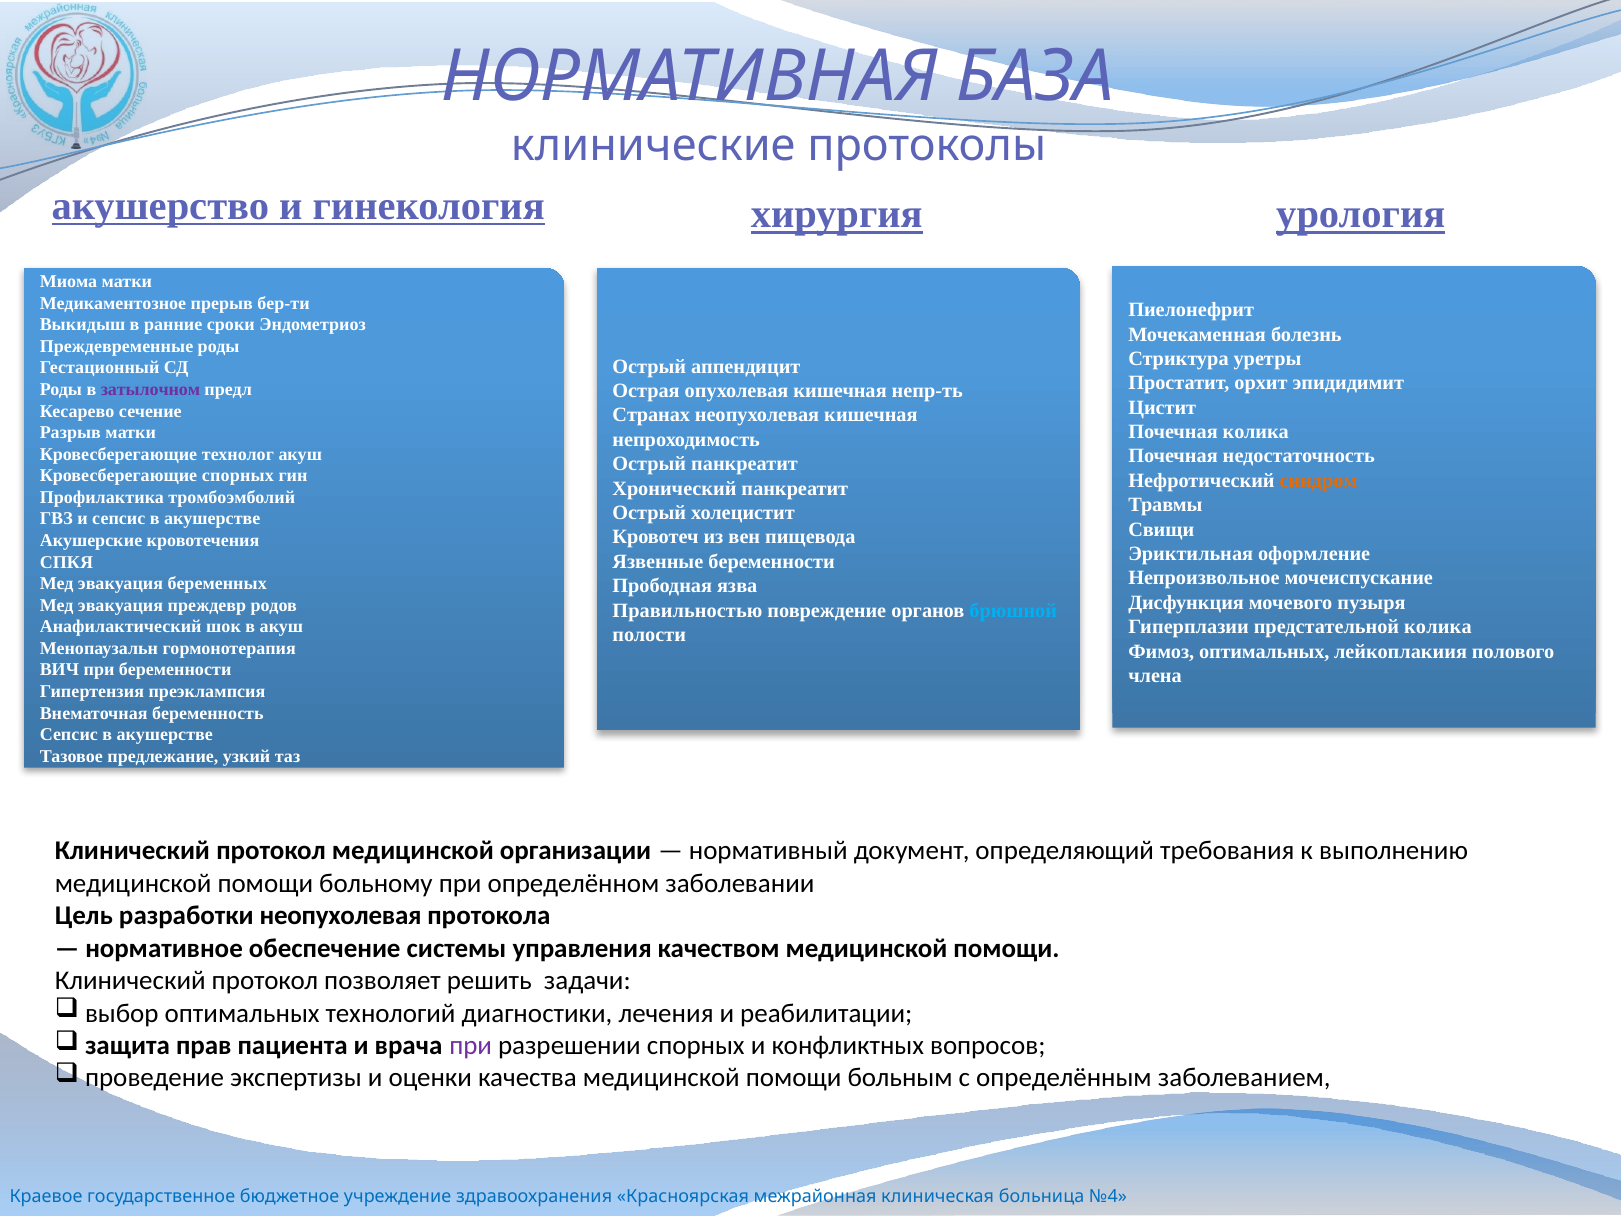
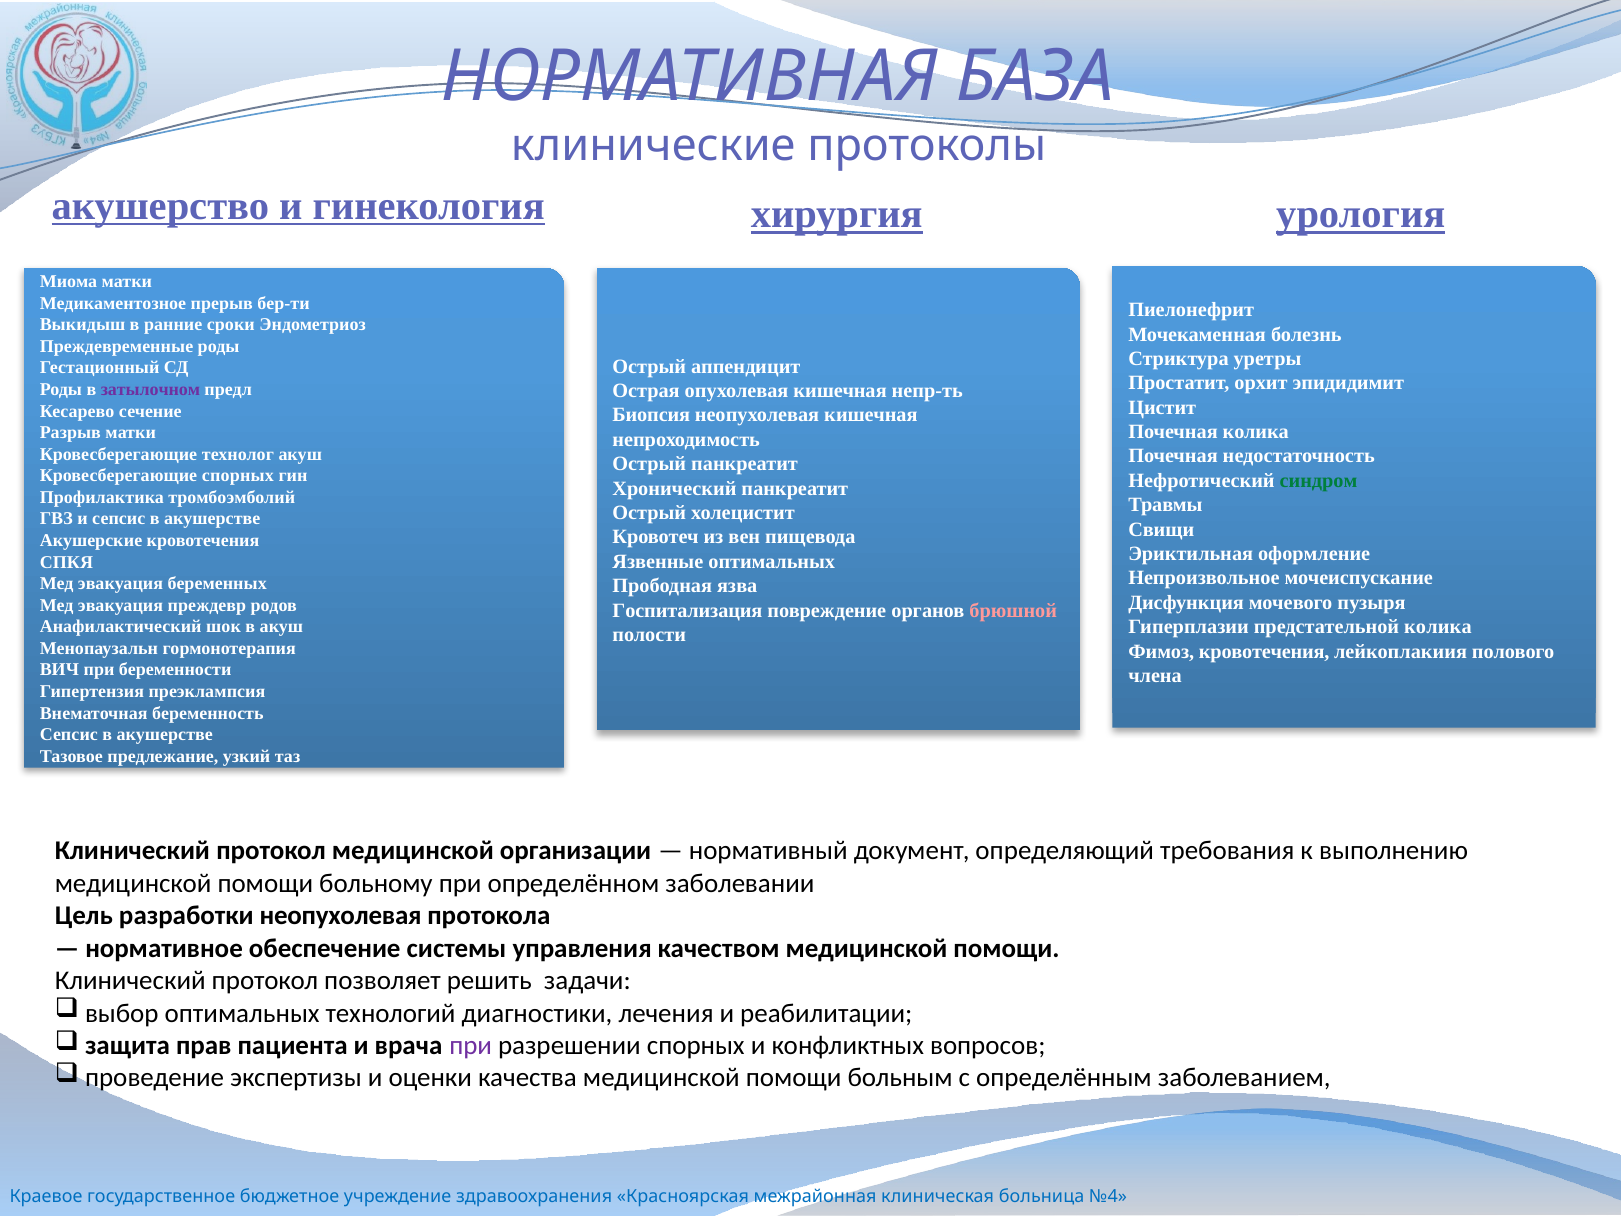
Странах: Странах -> Биопсия
синдром colour: orange -> green
Язвенные беременности: беременности -> оптимальных
Правильностью: Правильностью -> Госпитализация
брюшной colour: light blue -> pink
Фимоз оптимальных: оптимальных -> кровотечения
